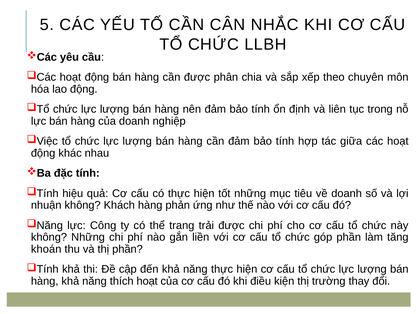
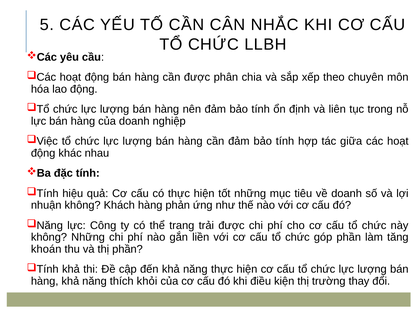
thích hoạt: hoạt -> khỏi
